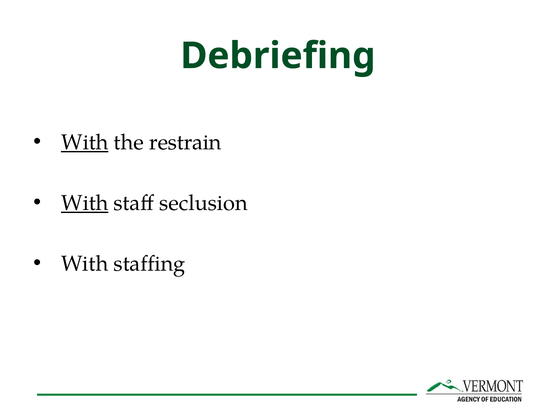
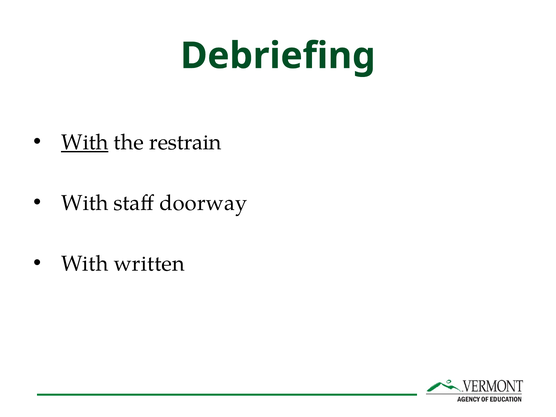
With at (85, 203) underline: present -> none
seclusion: seclusion -> doorway
staffing: staffing -> written
